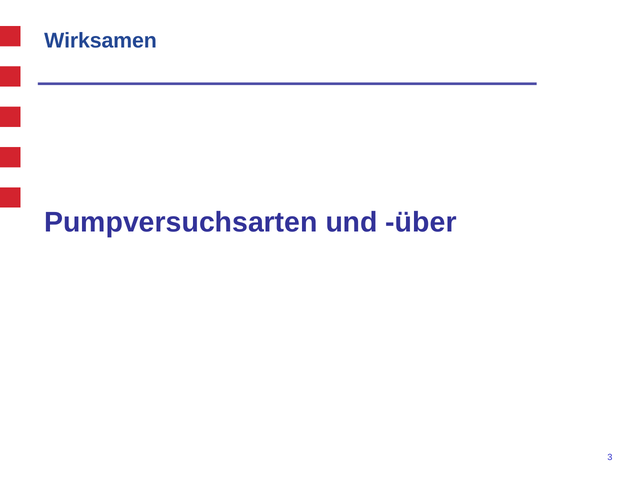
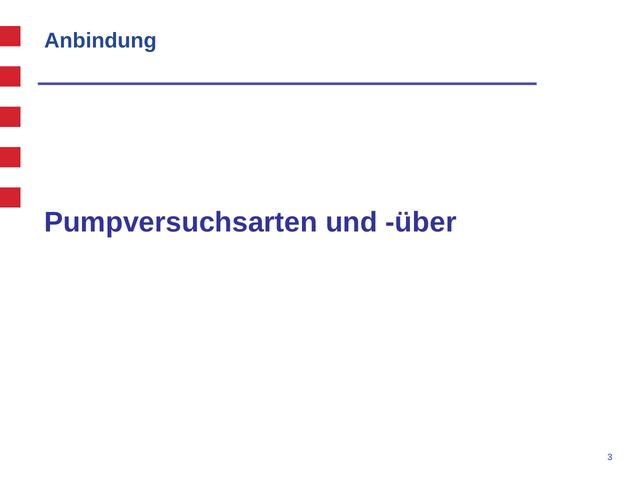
Wirksamen: Wirksamen -> Anbindung
